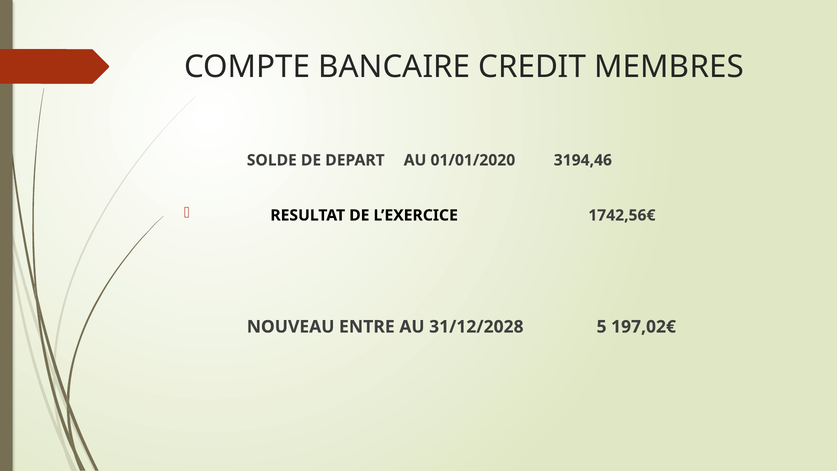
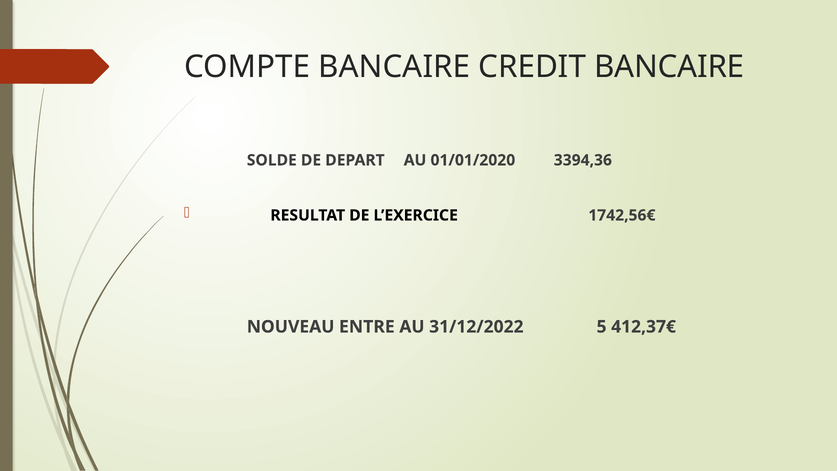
CREDIT MEMBRES: MEMBRES -> BANCAIRE
3194,46: 3194,46 -> 3394,36
31/12/2028: 31/12/2028 -> 31/12/2022
197,02€: 197,02€ -> 412,37€
